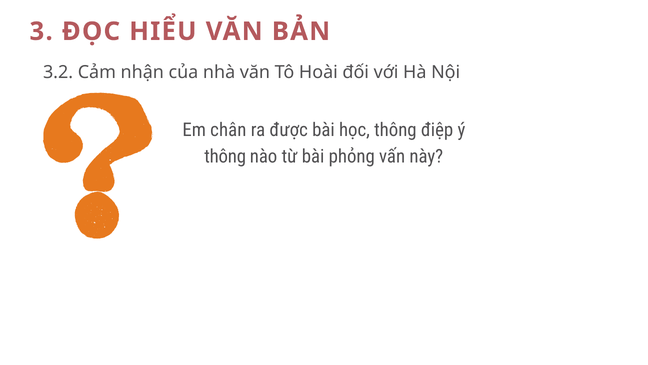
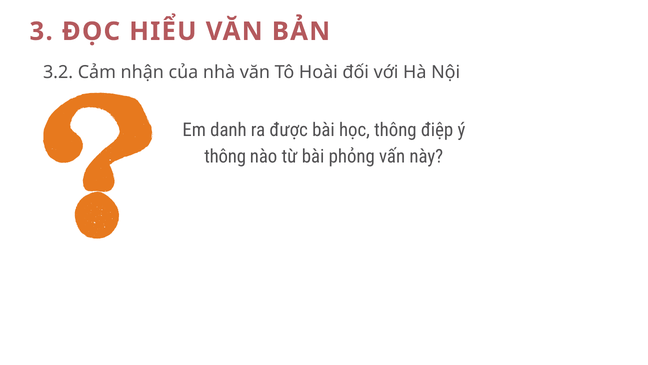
chân: chân -> danh
